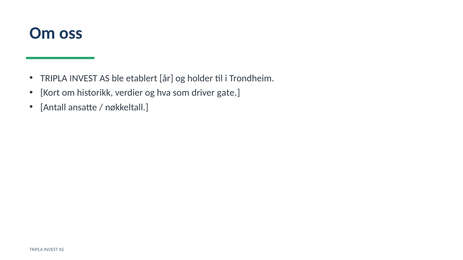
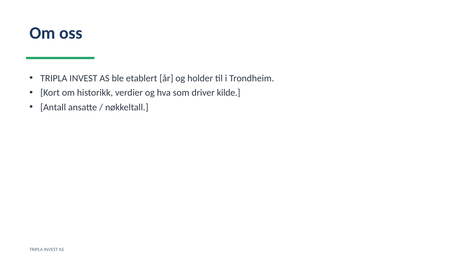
gate: gate -> kilde
